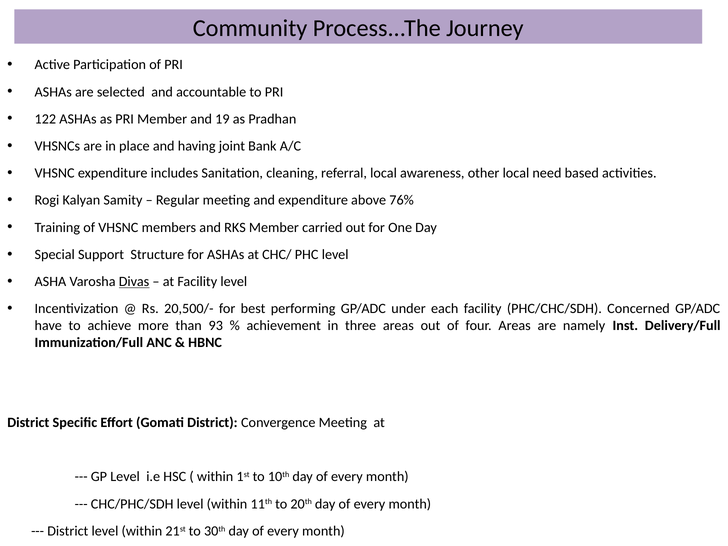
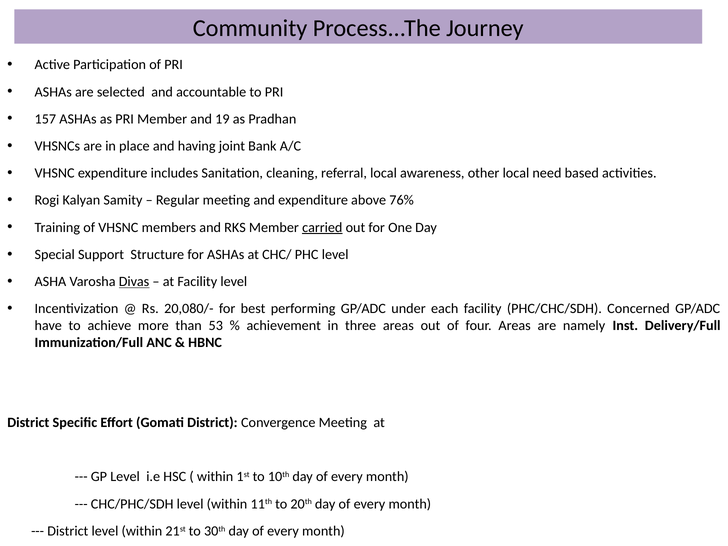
122: 122 -> 157
carried underline: none -> present
20,500/-: 20,500/- -> 20,080/-
93: 93 -> 53
